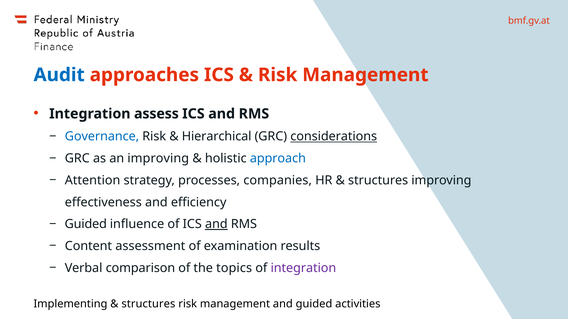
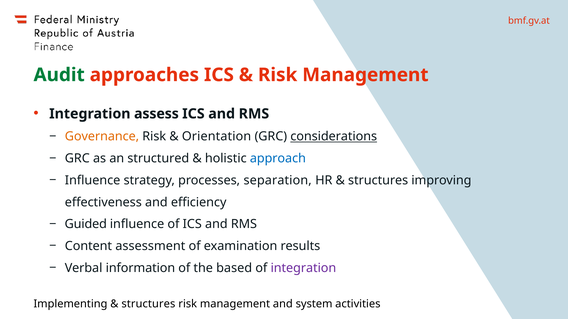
Audit colour: blue -> green
Governance colour: blue -> orange
Hierarchical: Hierarchical -> Orientation
an improving: improving -> structured
Attention at (93, 181): Attention -> Influence
companies: companies -> separation
and at (216, 224) underline: present -> none
comparison: comparison -> information
topics: topics -> based
and guided: guided -> system
